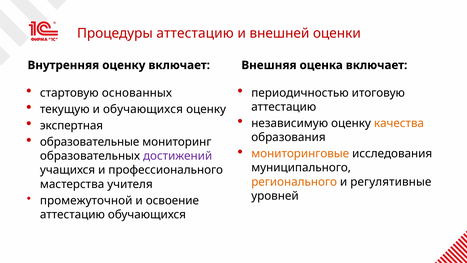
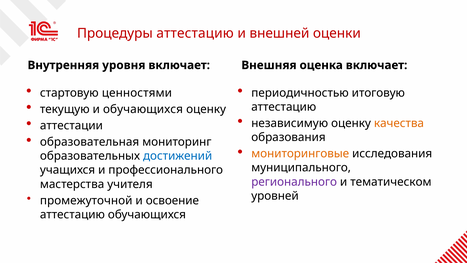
Внутренняя оценку: оценку -> уровня
основанных: основанных -> ценностями
экспертная: экспертная -> аттестации
образовательные: образовательные -> образовательная
достижений colour: purple -> blue
регионального colour: orange -> purple
регулятивные: регулятивные -> тематическом
